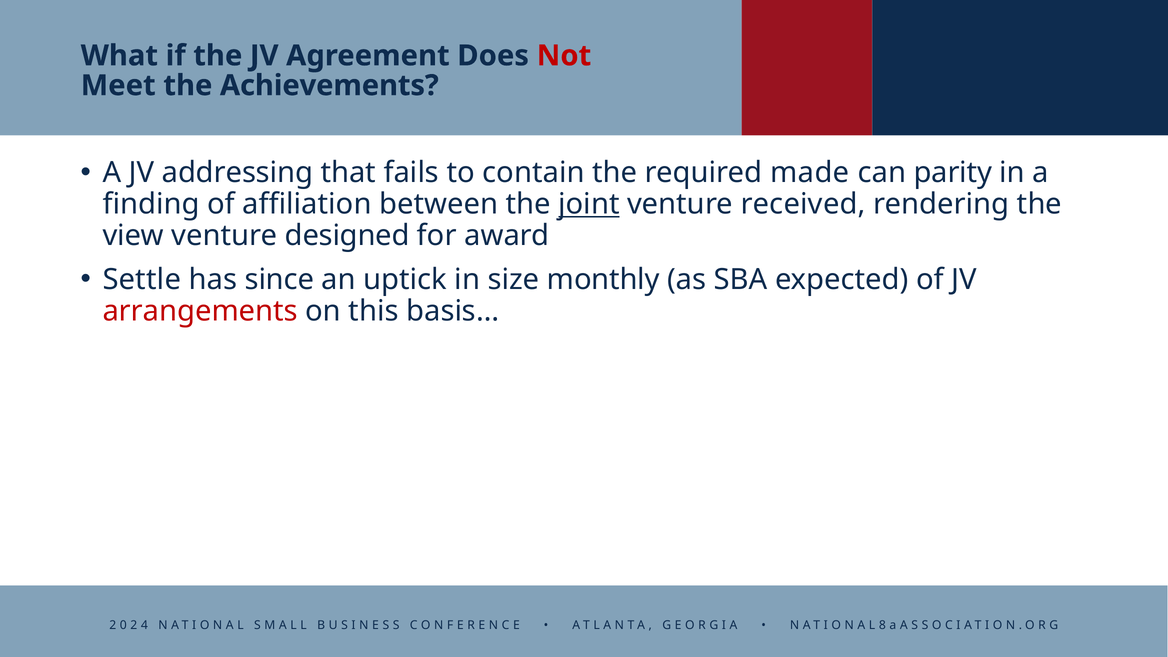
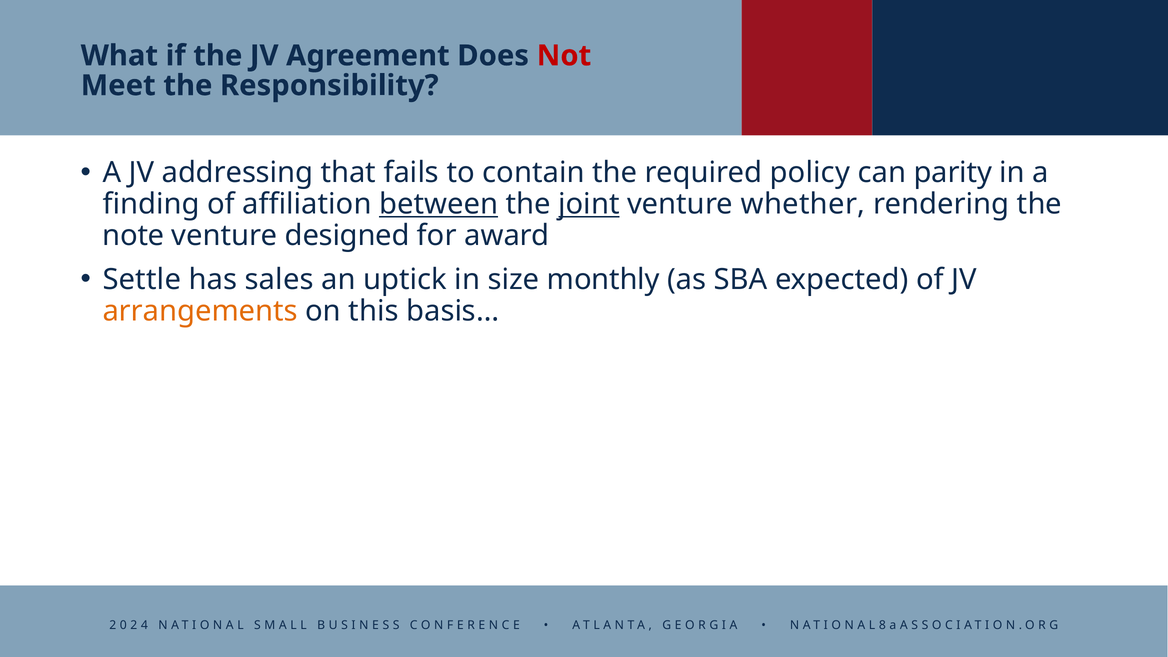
Achievements: Achievements -> Responsibility
made: made -> policy
between underline: none -> present
received: received -> whether
view: view -> note
since: since -> sales
arrangements colour: red -> orange
